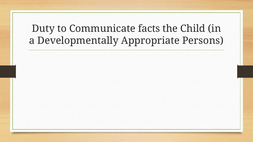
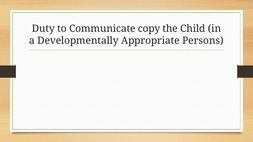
facts: facts -> copy
